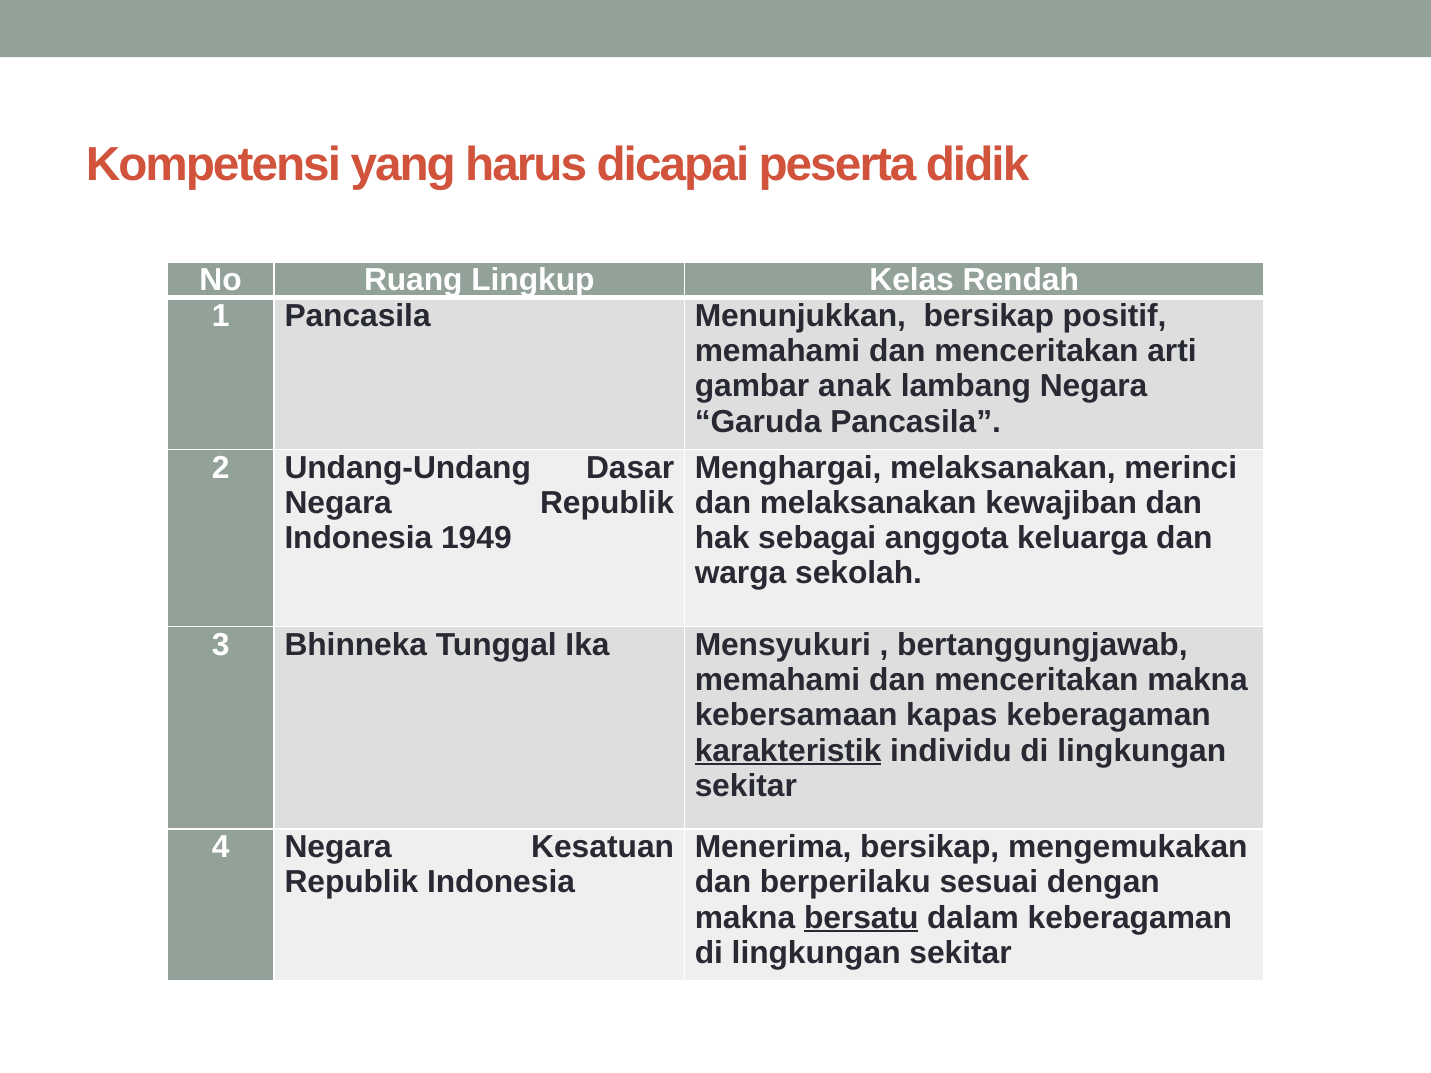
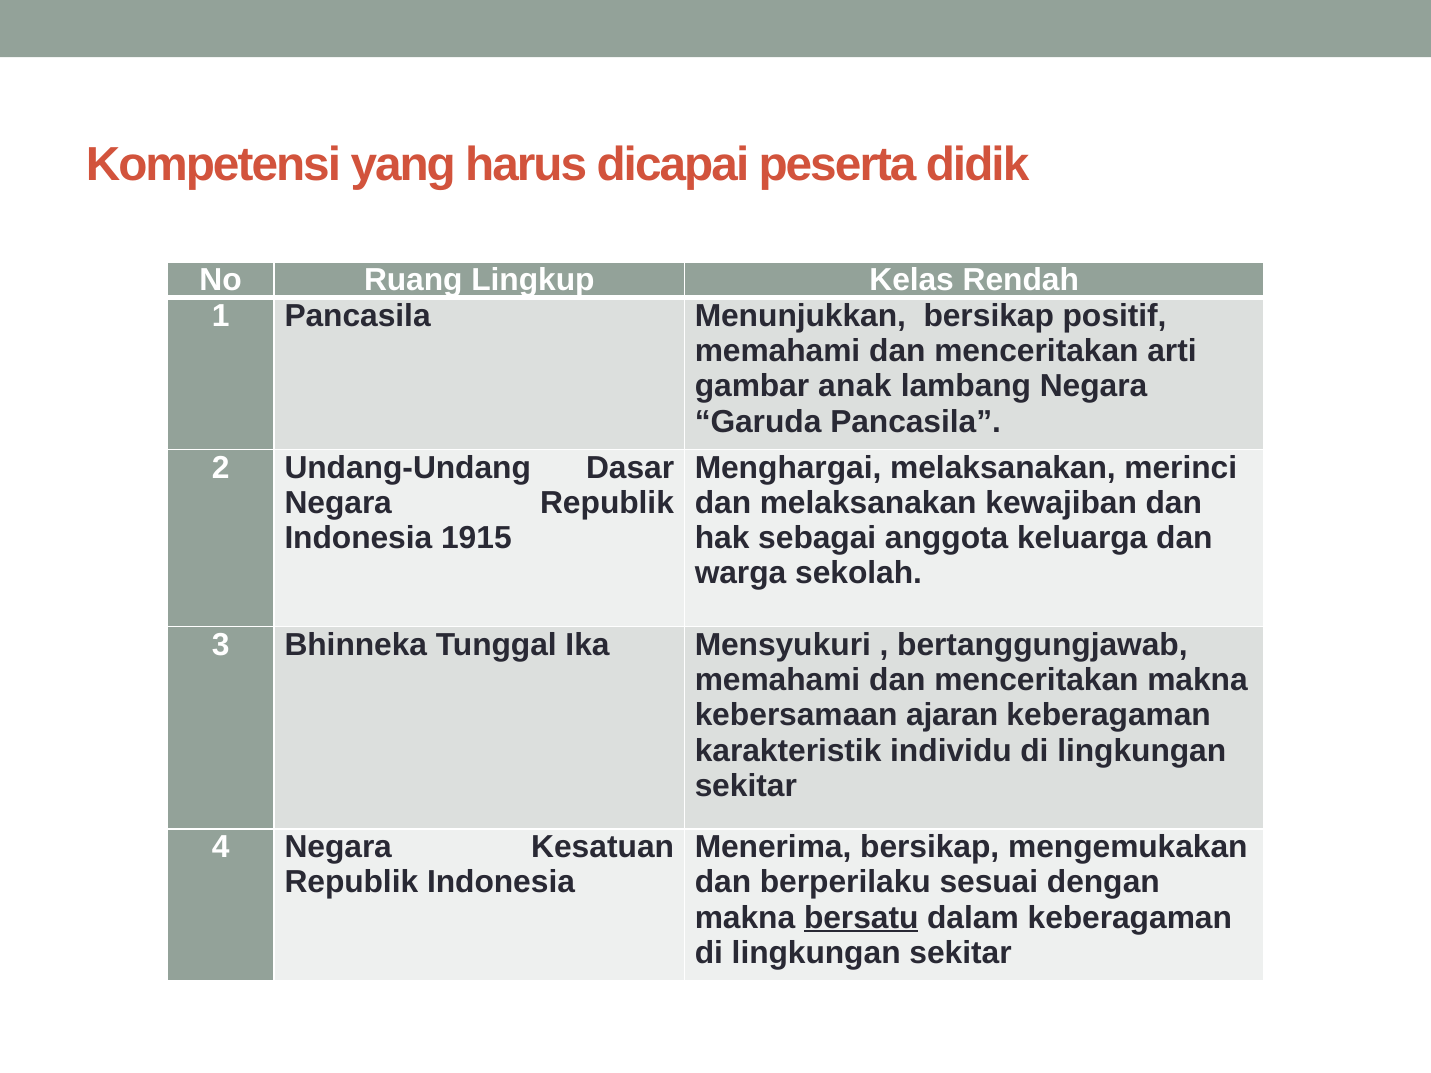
1949: 1949 -> 1915
kapas: kapas -> ajaran
karakteristik underline: present -> none
